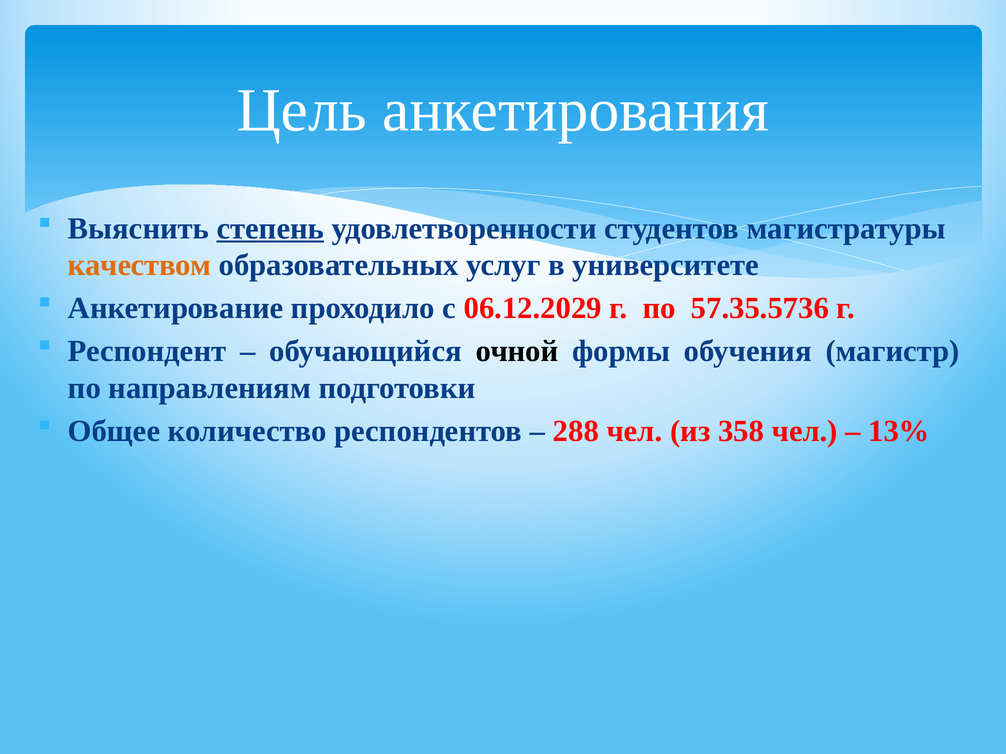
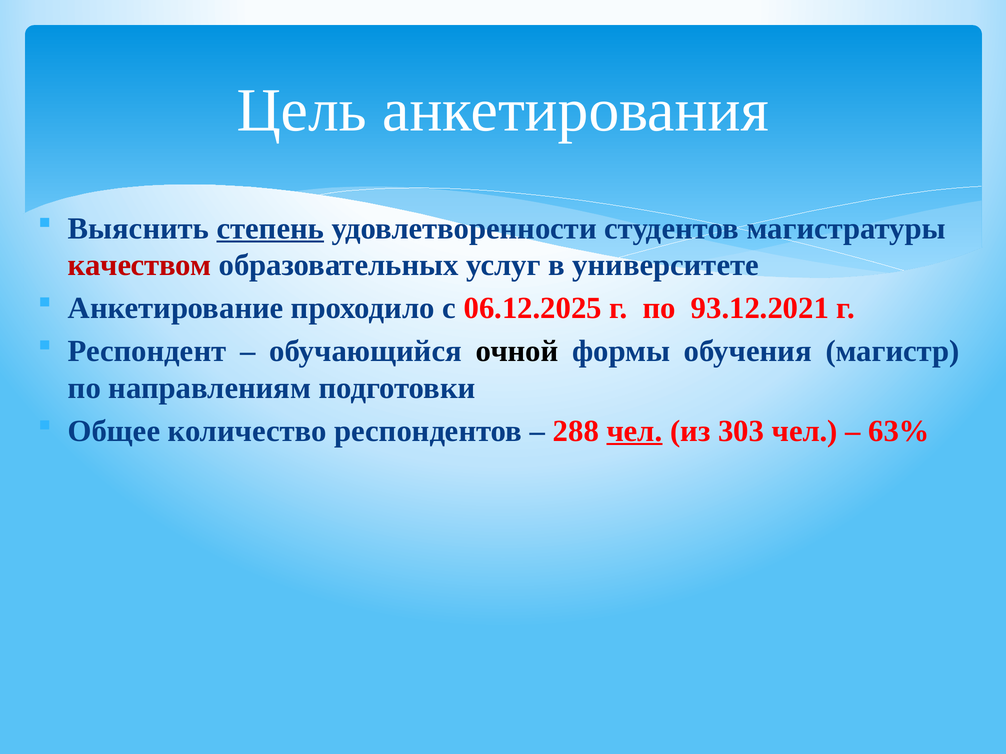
качеством colour: orange -> red
06.12.2029: 06.12.2029 -> 06.12.2025
57.35.5736: 57.35.5736 -> 93.12.2021
чел at (634, 431) underline: none -> present
358: 358 -> 303
13%: 13% -> 63%
